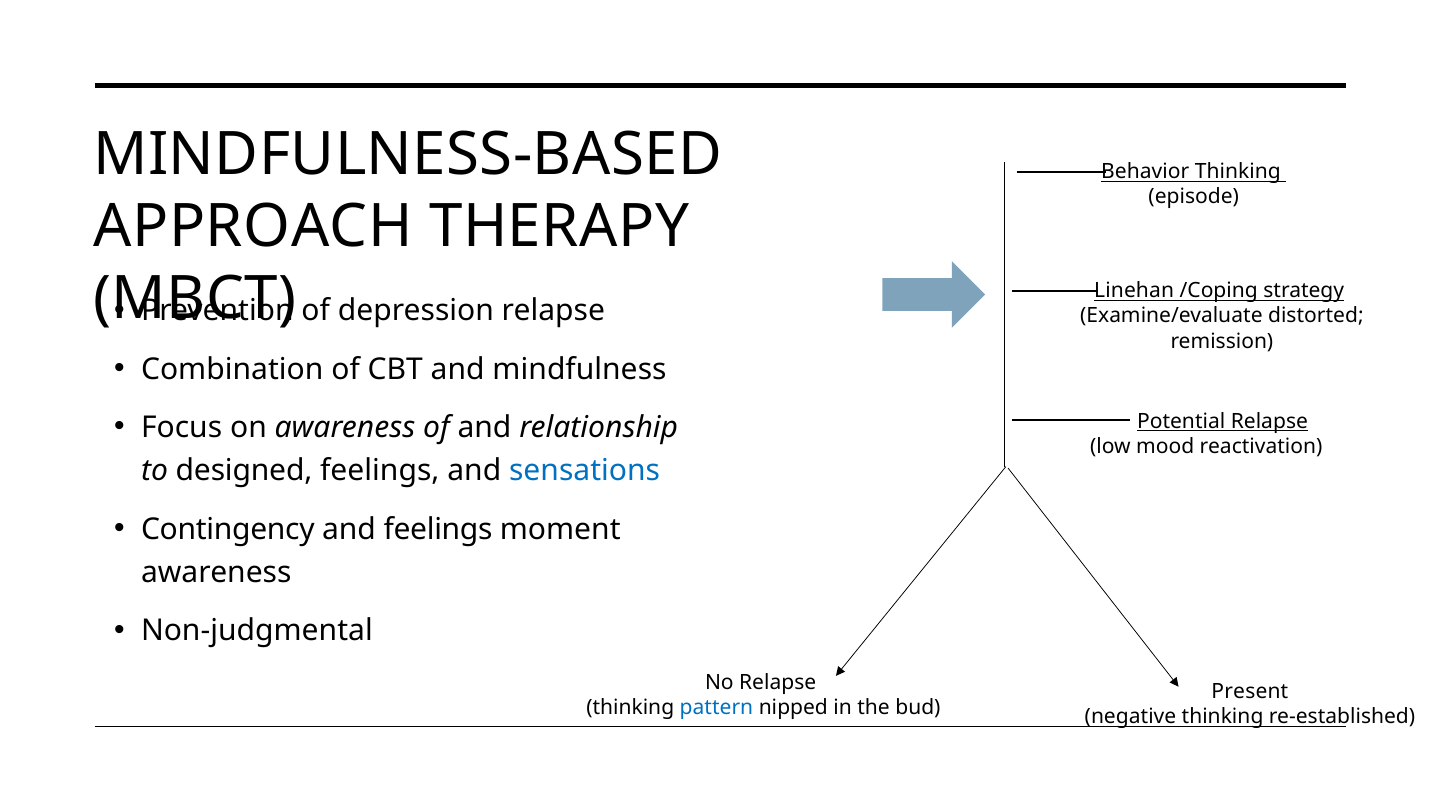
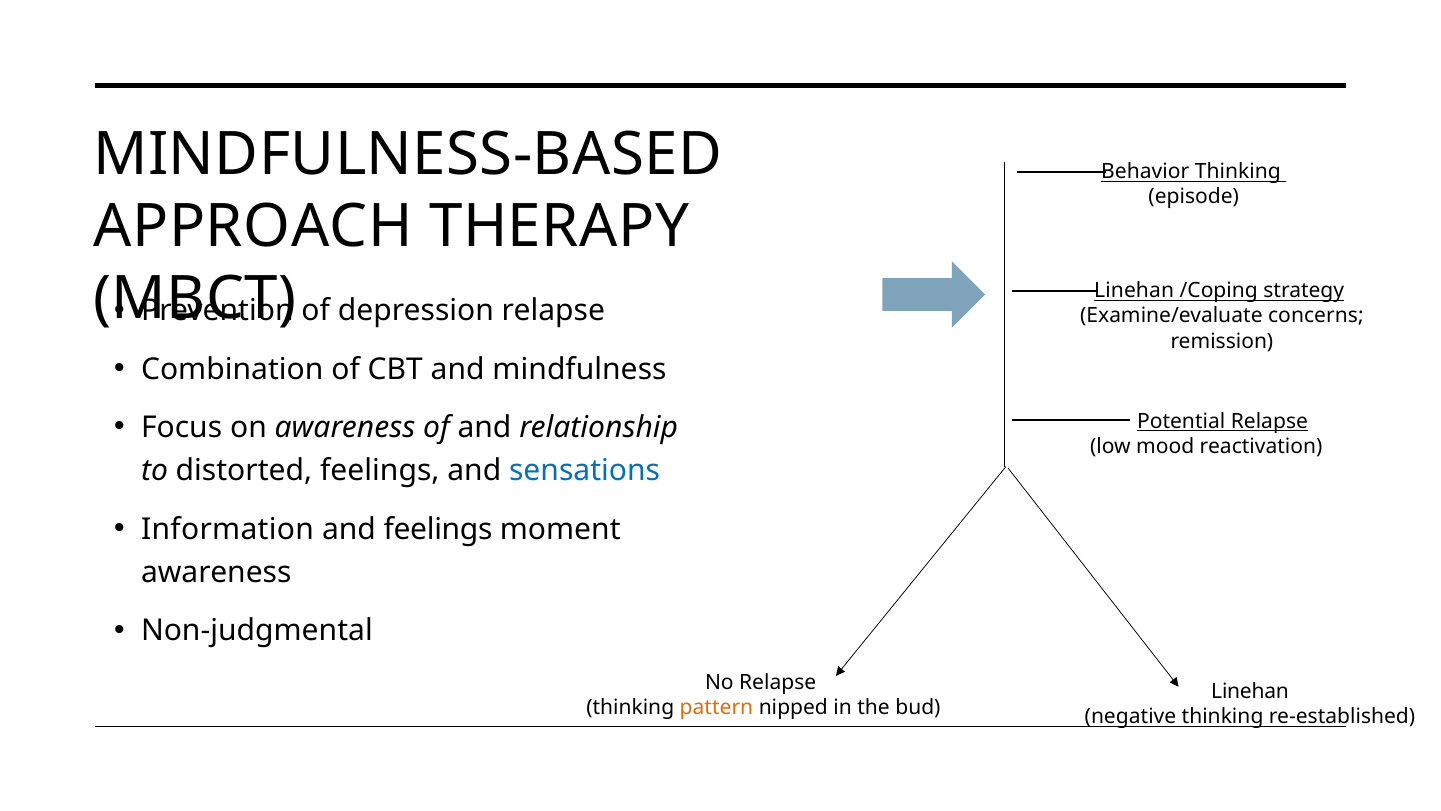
distorted: distorted -> concerns
designed: designed -> distorted
Contingency: Contingency -> Information
Present at (1250, 691): Present -> Linehan
pattern colour: blue -> orange
